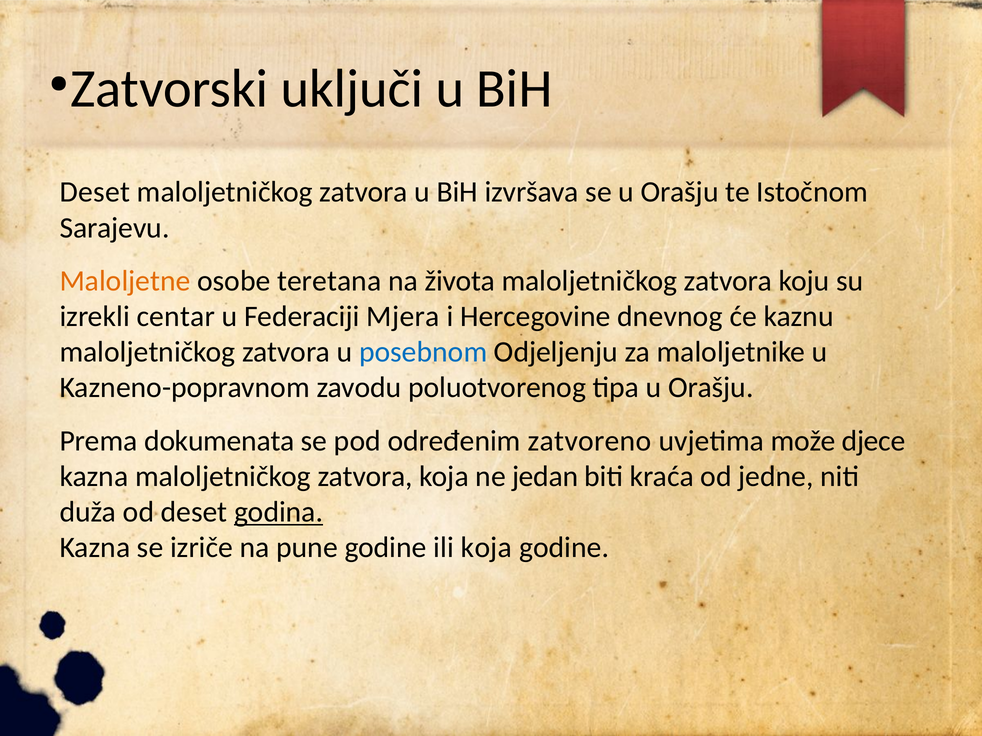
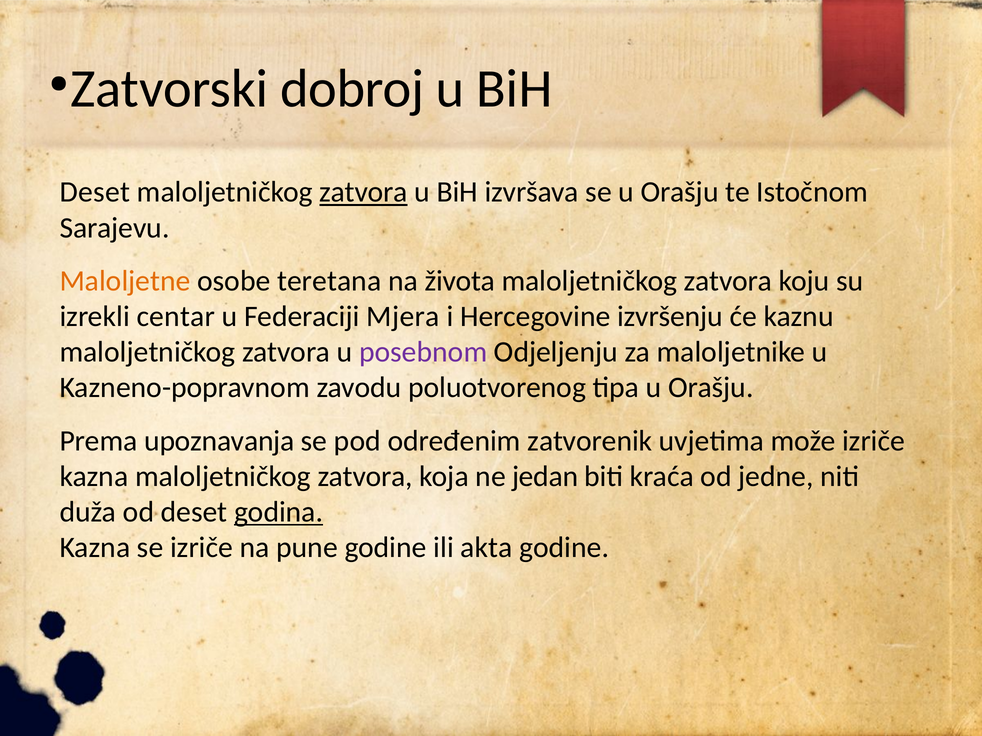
uključi: uključi -> dobroj
zatvora at (364, 192) underline: none -> present
dnevnog: dnevnog -> izvršenju
posebnom colour: blue -> purple
dokumenata: dokumenata -> upoznavanja
zatvoreno: zatvoreno -> zatvorenik
može djece: djece -> izriče
ili koja: koja -> akta
